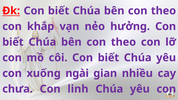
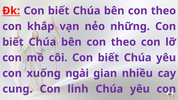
hưởng: hưởng -> những
chưa: chưa -> cung
